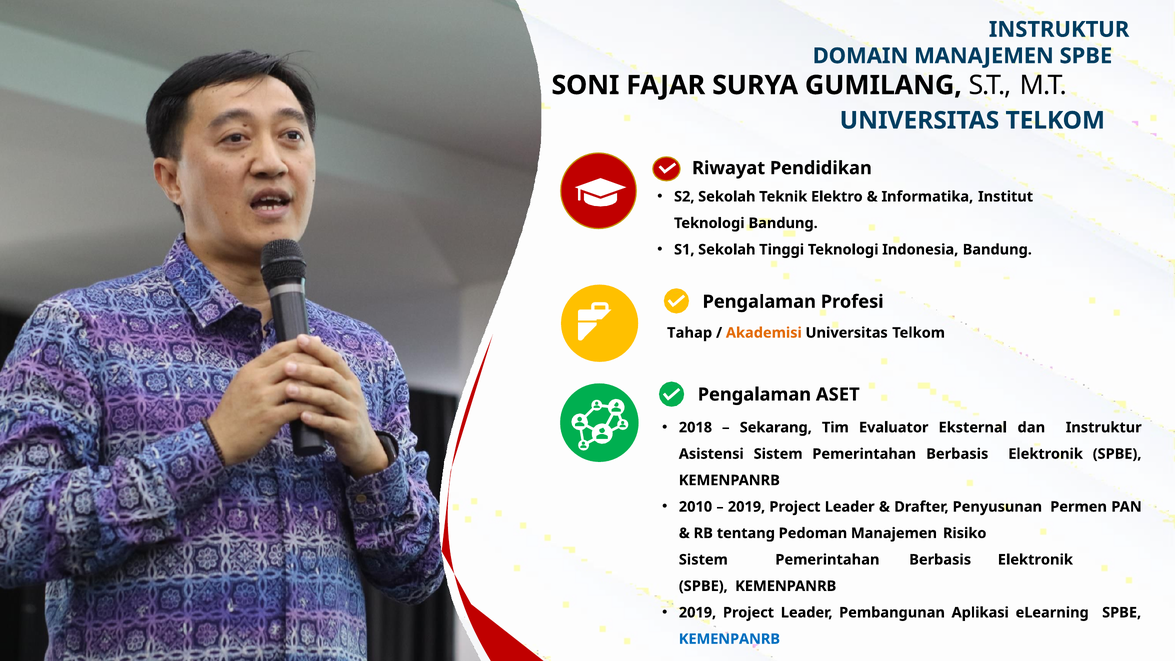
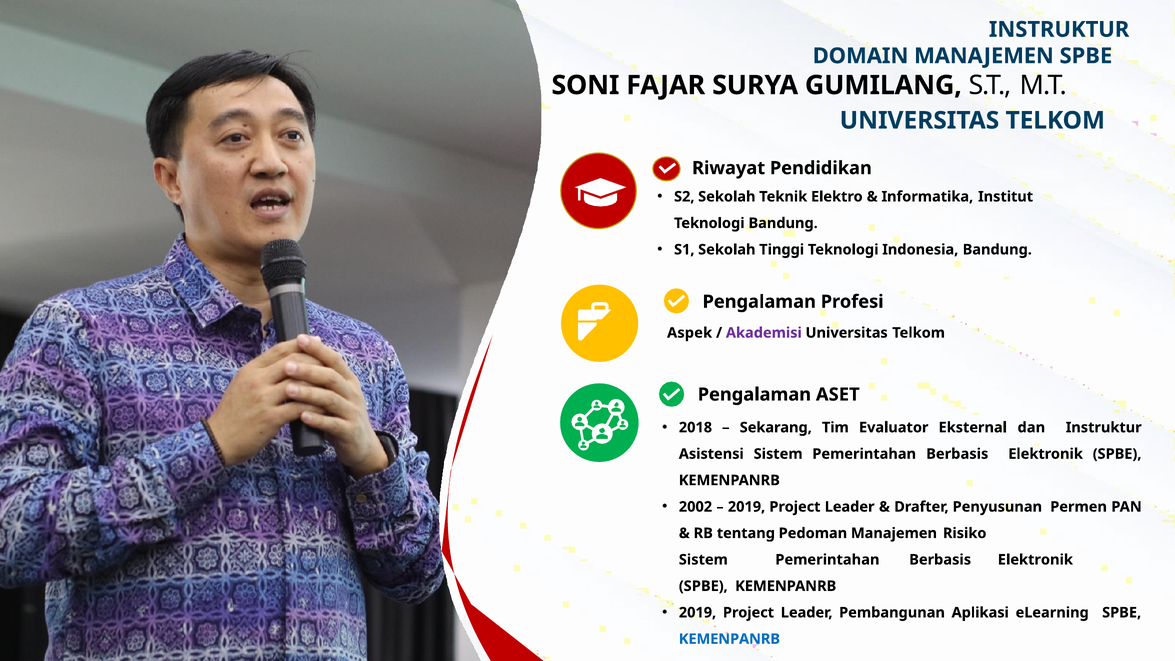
Tahap: Tahap -> Aspek
Akademisi colour: orange -> purple
2010: 2010 -> 2002
